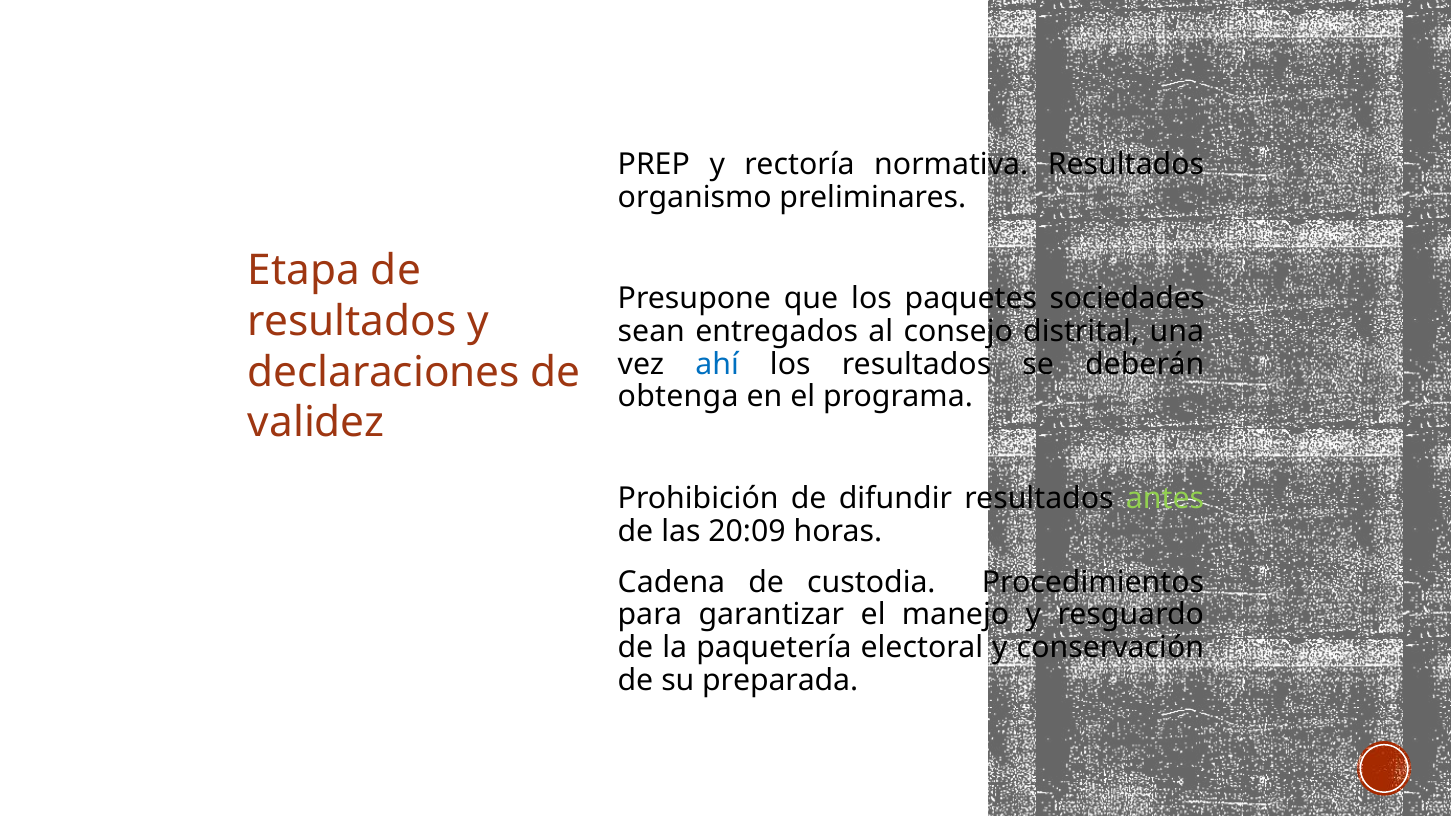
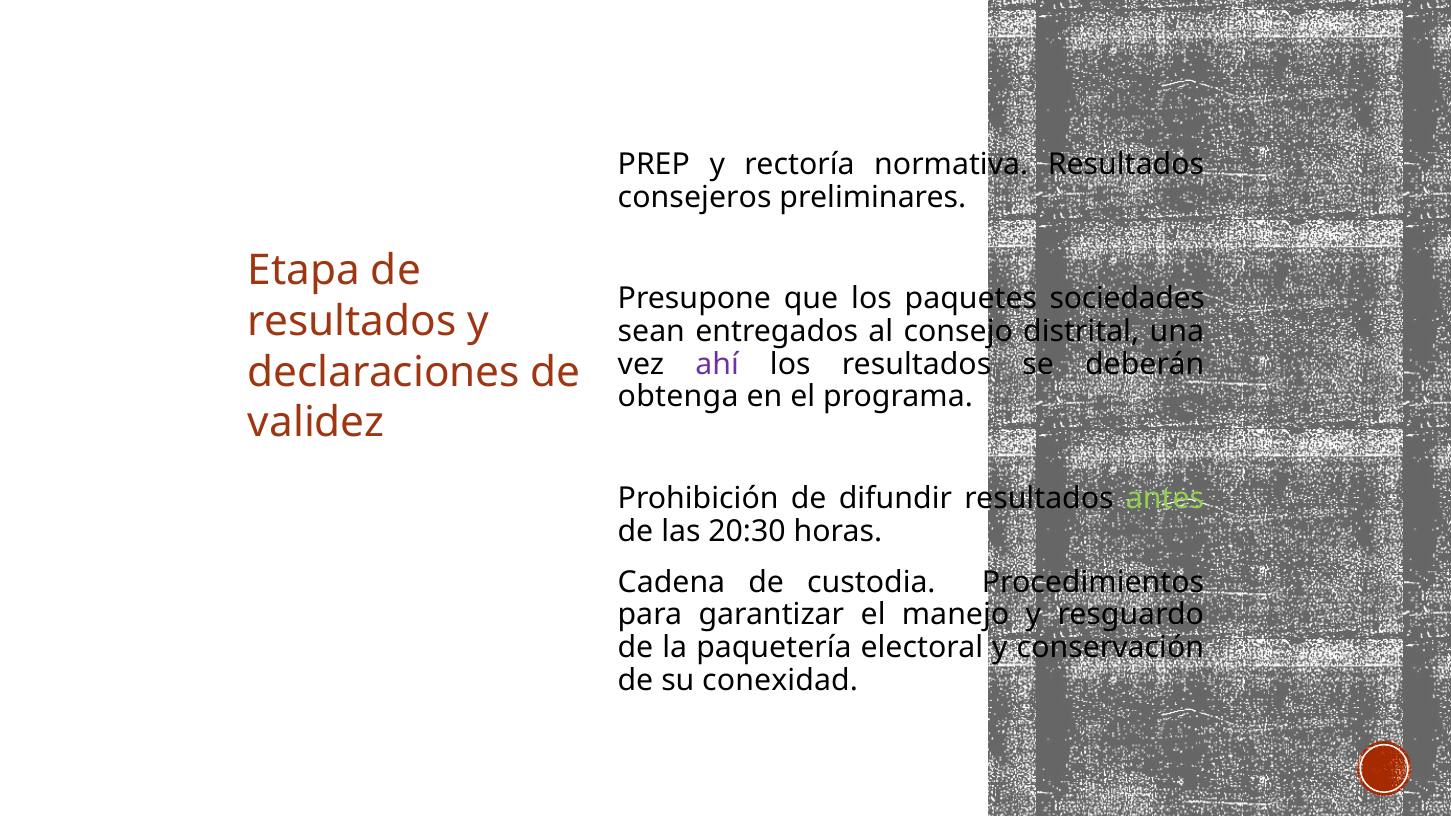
organismo: organismo -> consejeros
ahí colour: blue -> purple
20:09: 20:09 -> 20:30
preparada: preparada -> conexidad
